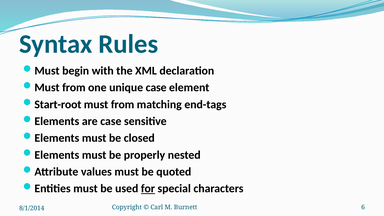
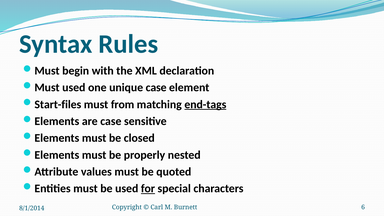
from at (74, 88): from -> used
Start-root: Start-root -> Start-files
end-tags underline: none -> present
